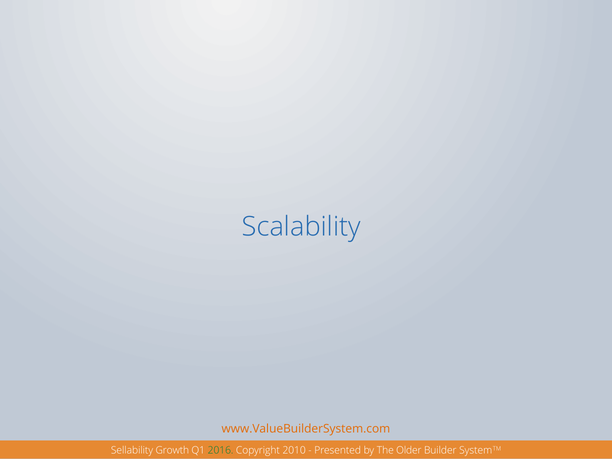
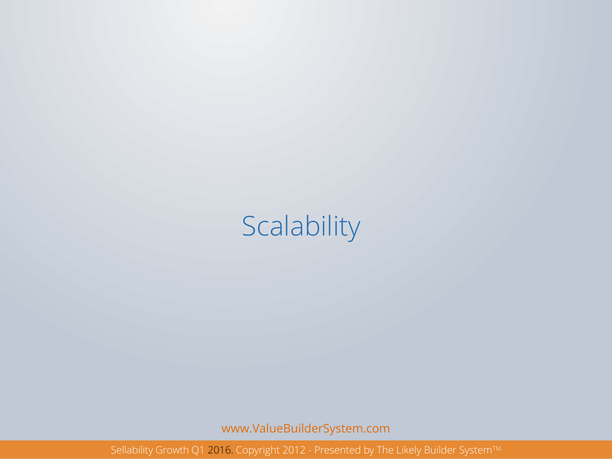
2016 colour: green -> black
2010: 2010 -> 2012
Older: Older -> Likely
